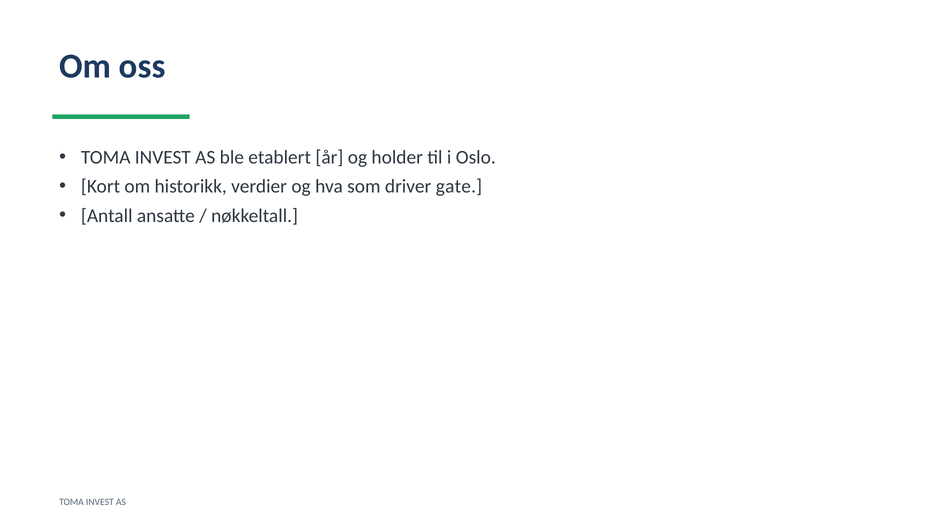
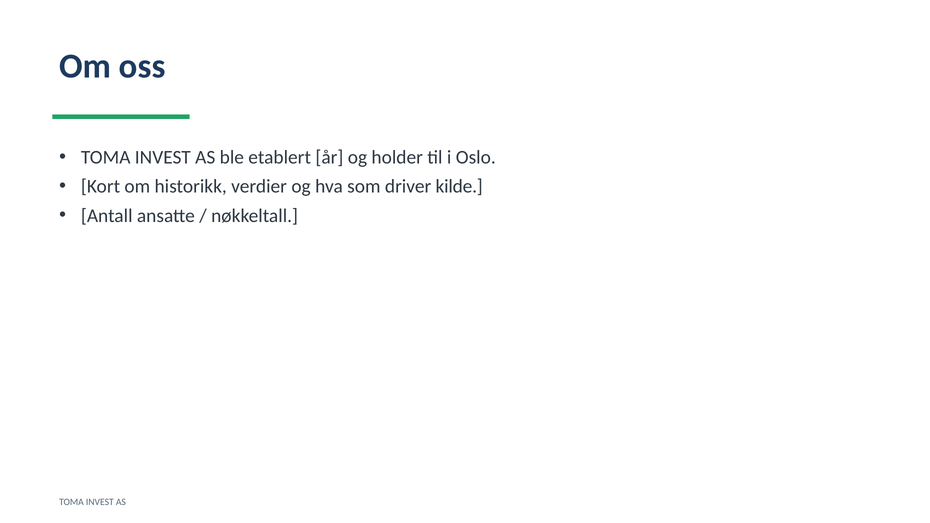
gate: gate -> kilde
